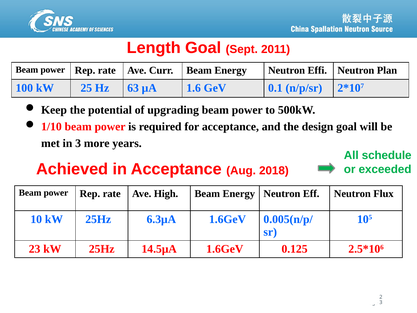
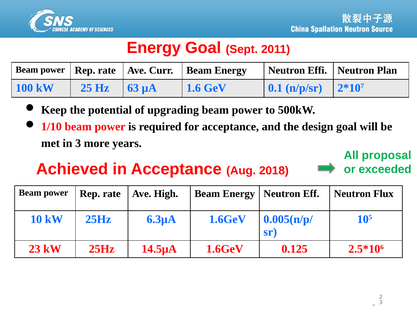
Length at (154, 48): Length -> Energy
schedule: schedule -> proposal
